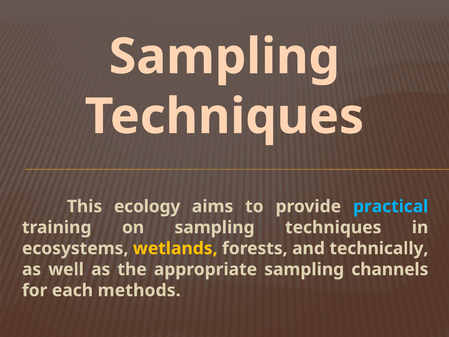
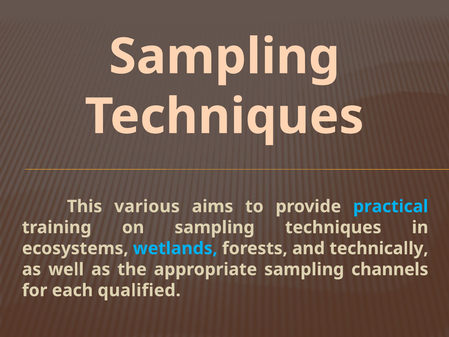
ecology: ecology -> various
wetlands colour: yellow -> light blue
methods: methods -> qualified
